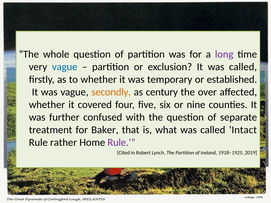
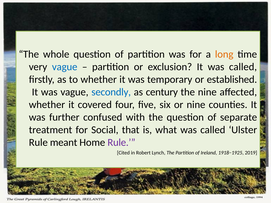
long colour: purple -> orange
secondly colour: orange -> blue
the over: over -> nine
Baker: Baker -> Social
Intact: Intact -> Ulster
rather: rather -> meant
